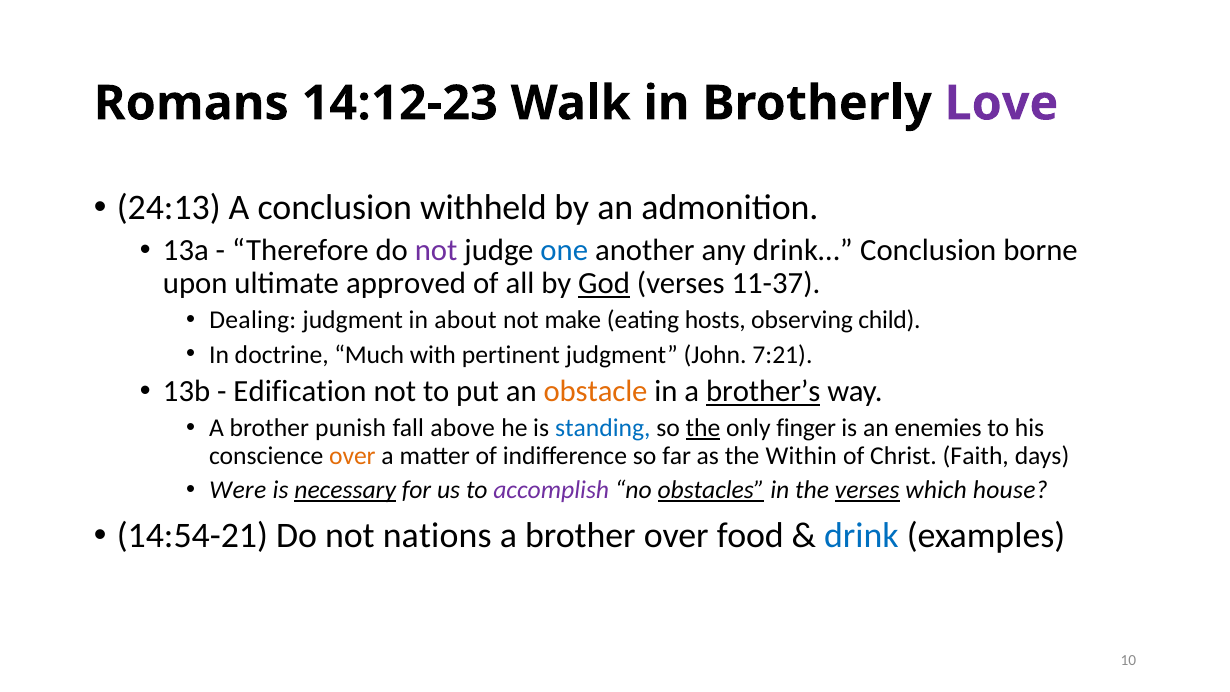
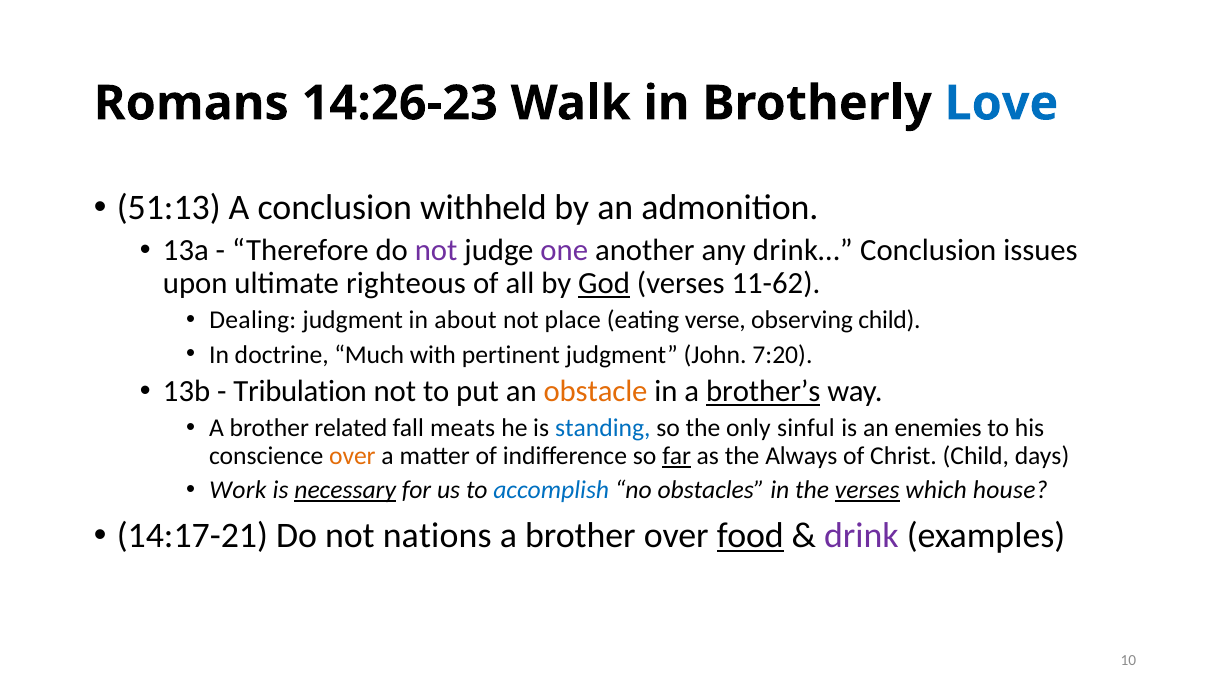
14:12-23: 14:12-23 -> 14:26-23
Love colour: purple -> blue
24:13: 24:13 -> 51:13
one colour: blue -> purple
borne: borne -> issues
approved: approved -> righteous
11-37: 11-37 -> 11-62
make: make -> place
hosts: hosts -> verse
7:21: 7:21 -> 7:20
Edification: Edification -> Tribulation
punish: punish -> related
above: above -> meats
the at (703, 428) underline: present -> none
finger: finger -> sinful
far underline: none -> present
Within: Within -> Always
Christ Faith: Faith -> Child
Were: Were -> Work
accomplish colour: purple -> blue
obstacles underline: present -> none
14:54-21: 14:54-21 -> 14:17-21
food underline: none -> present
drink colour: blue -> purple
